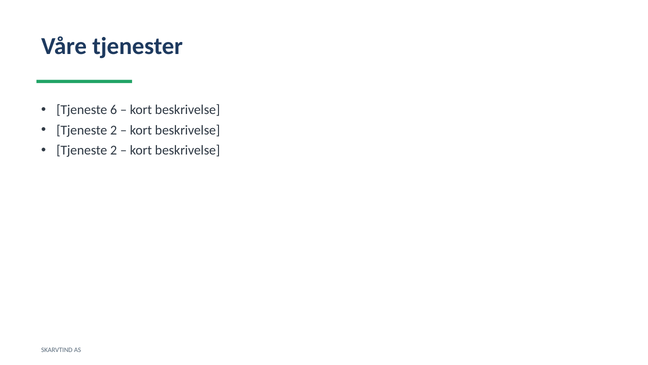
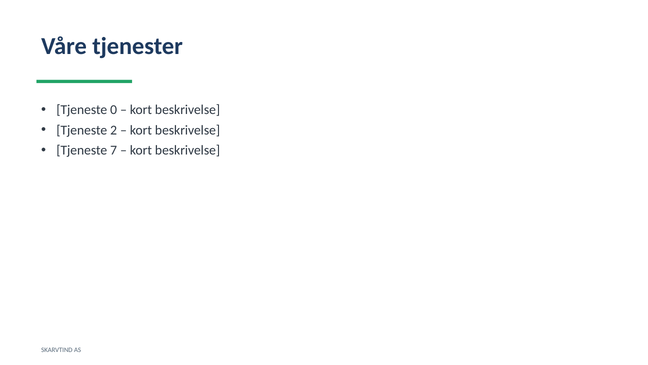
6: 6 -> 0
2 at (114, 150): 2 -> 7
